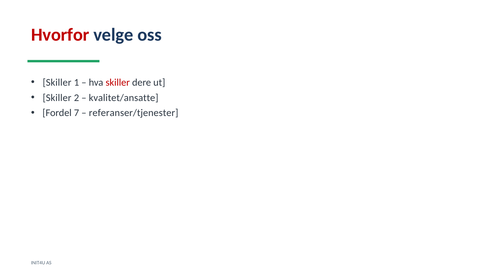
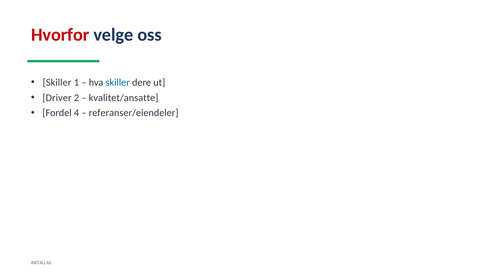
skiller at (118, 83) colour: red -> blue
Skiller at (57, 98): Skiller -> Driver
7: 7 -> 4
referanser/tjenester: referanser/tjenester -> referanser/eiendeler
